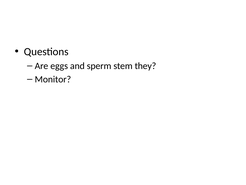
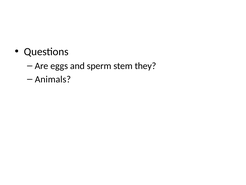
Monitor: Monitor -> Animals
